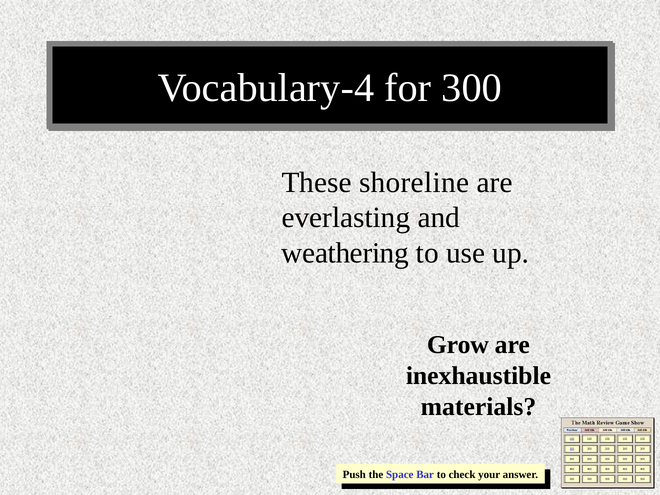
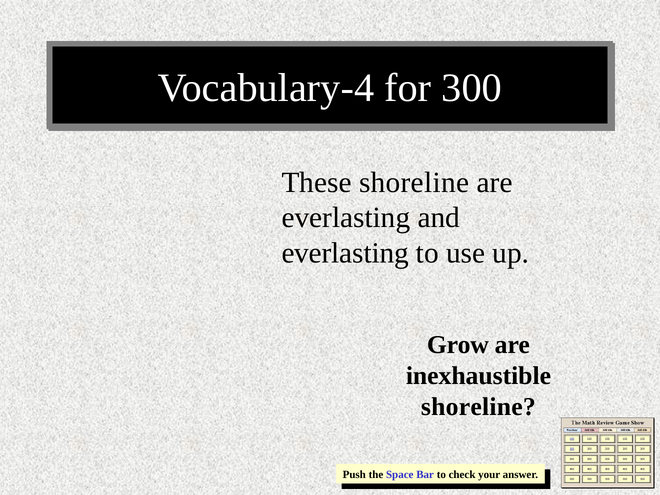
weathering at (345, 253): weathering -> everlasting
materials at (478, 407): materials -> shoreline
